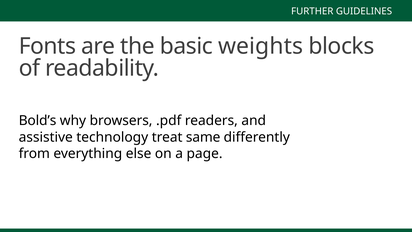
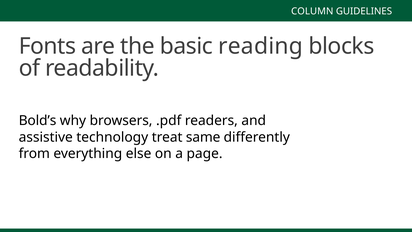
FURTHER: FURTHER -> COLUMN
weights: weights -> reading
